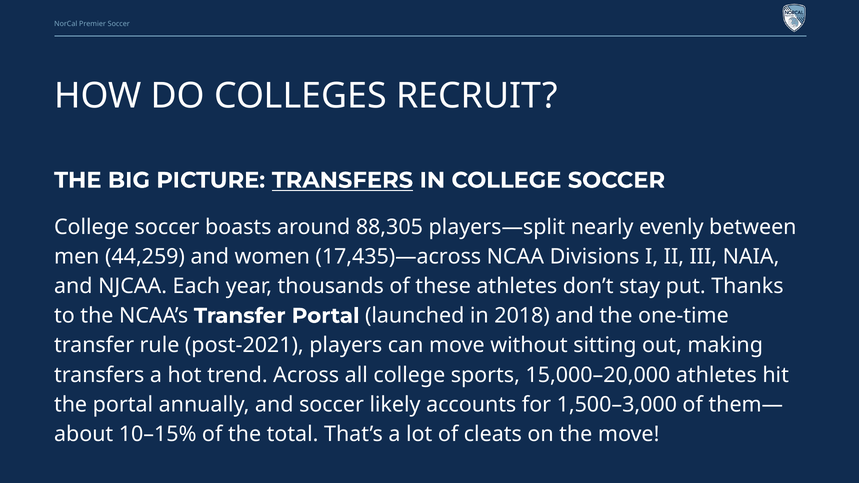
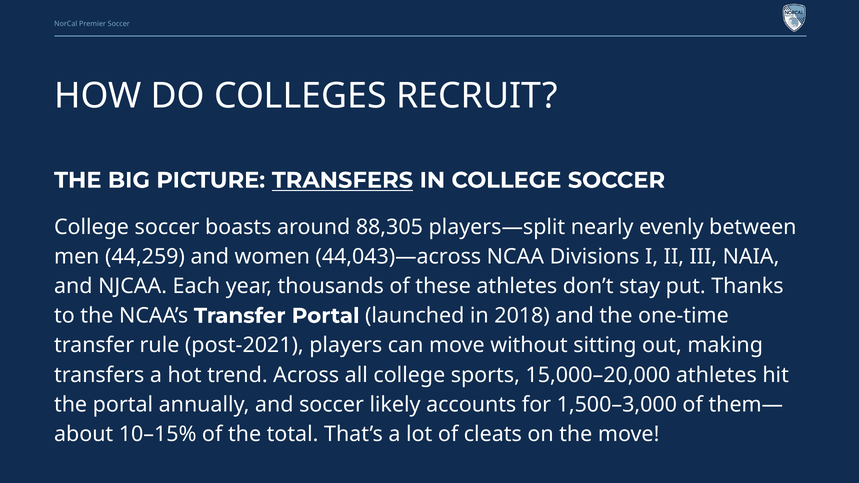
17,435)—across: 17,435)—across -> 44,043)—across
